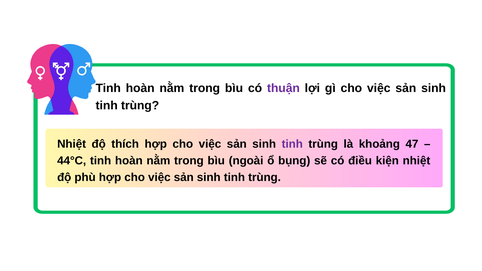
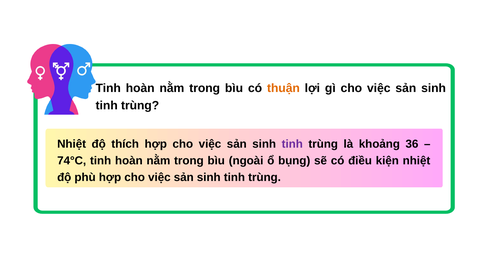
thuận colour: purple -> orange
47: 47 -> 36
44°C: 44°C -> 74°C
